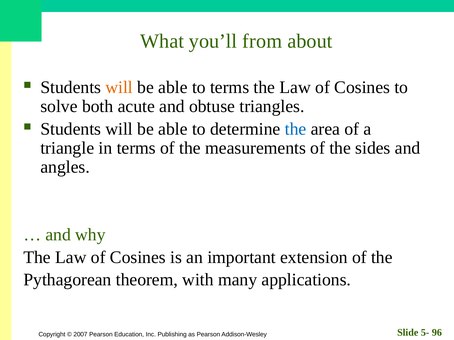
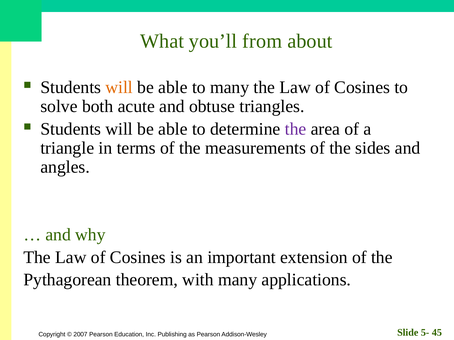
to terms: terms -> many
the at (296, 129) colour: blue -> purple
96: 96 -> 45
